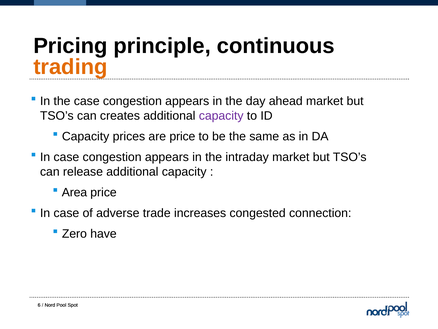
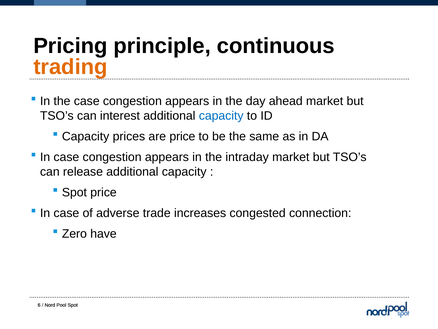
creates: creates -> interest
capacity at (221, 115) colour: purple -> blue
Area at (74, 192): Area -> Spot
